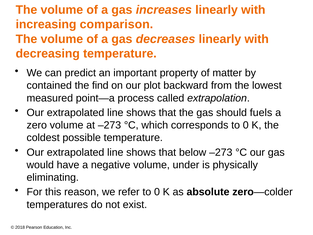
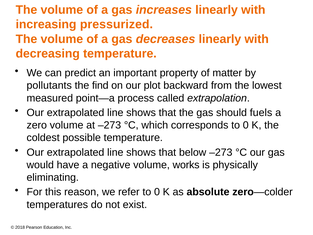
comparison: comparison -> pressurized
contained: contained -> pollutants
under: under -> works
